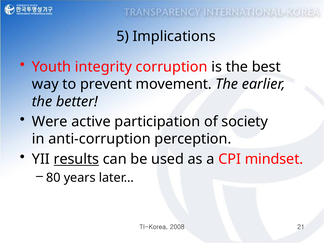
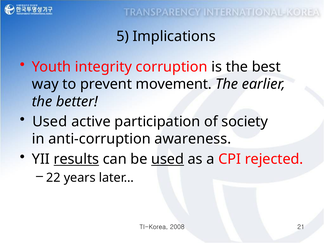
Were at (50, 122): Were -> Used
perception: perception -> awareness
used at (168, 159) underline: none -> present
mindset: mindset -> rejected
80: 80 -> 22
